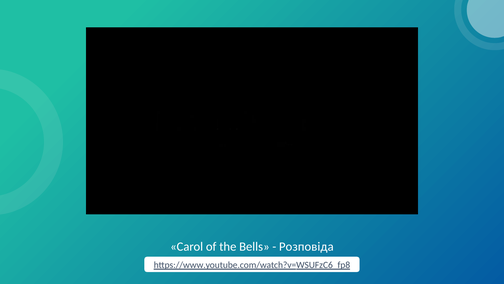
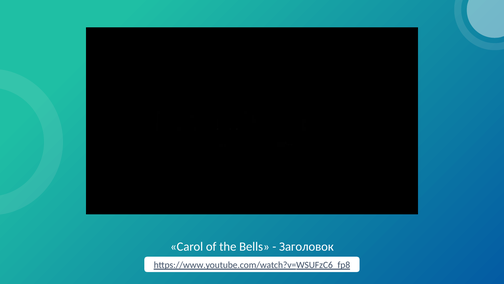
Розповіда: Розповіда -> Заголовок
